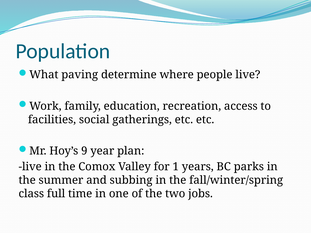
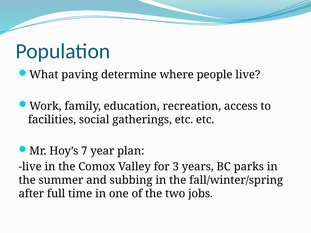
9: 9 -> 7
1: 1 -> 3
class: class -> after
